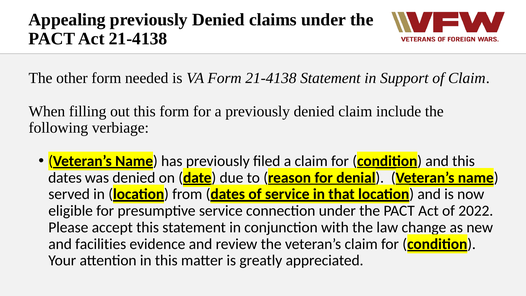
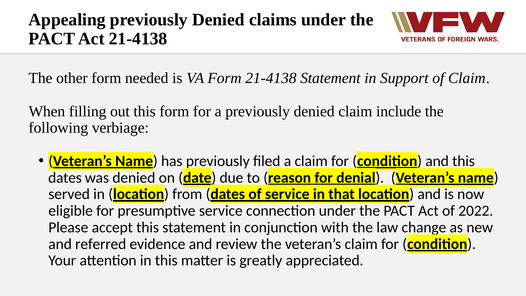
facilities: facilities -> referred
